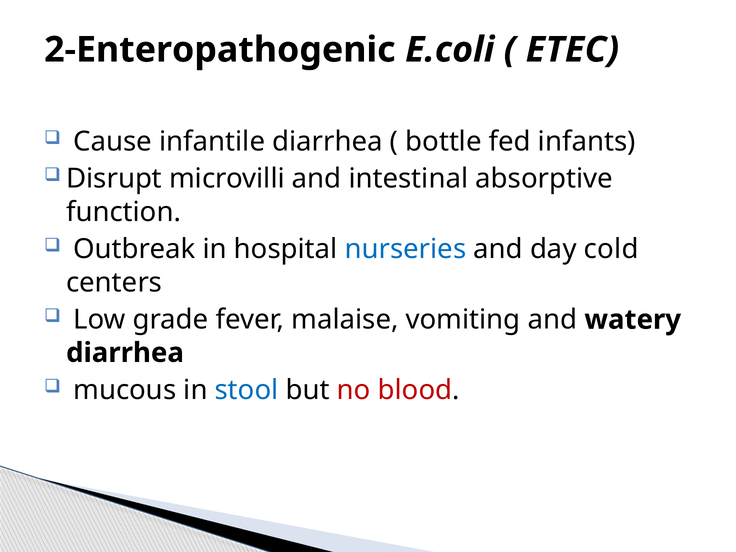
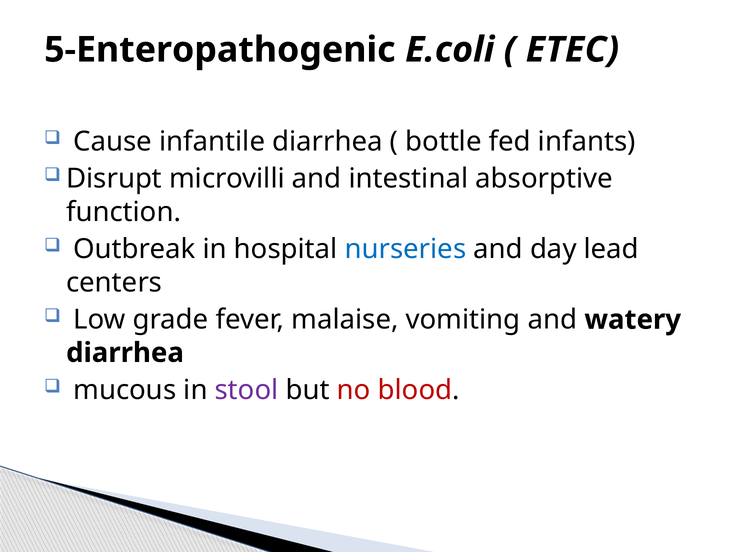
2-Enteropathogenic: 2-Enteropathogenic -> 5-Enteropathogenic
cold: cold -> lead
stool colour: blue -> purple
